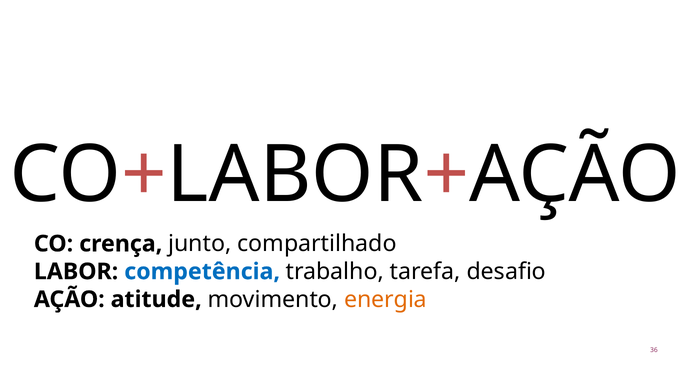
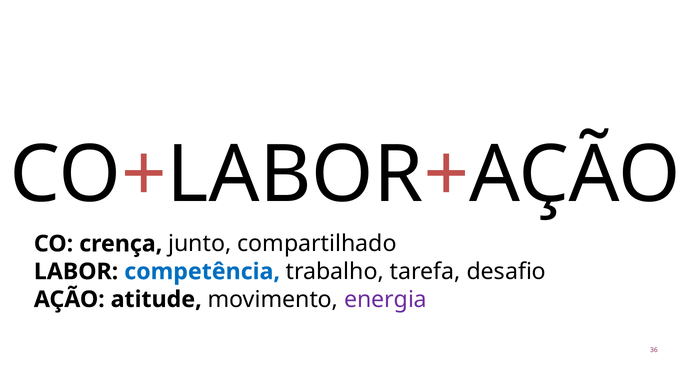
energia colour: orange -> purple
